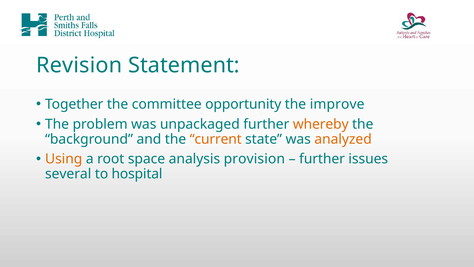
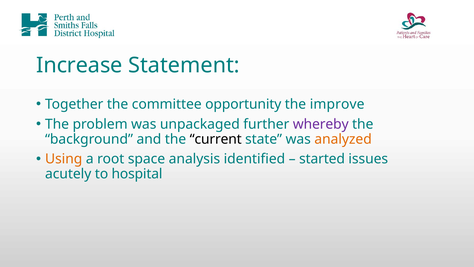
Revision: Revision -> Increase
whereby colour: orange -> purple
current colour: orange -> black
provision: provision -> identified
further at (322, 159): further -> started
several: several -> acutely
